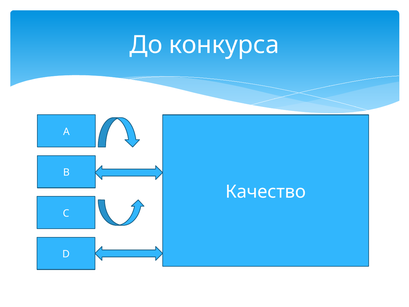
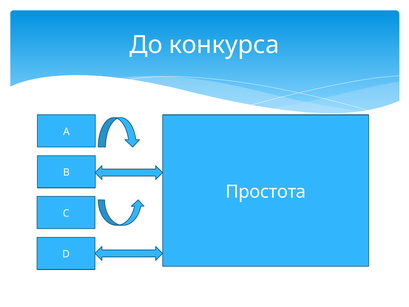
Качество: Качество -> Простота
